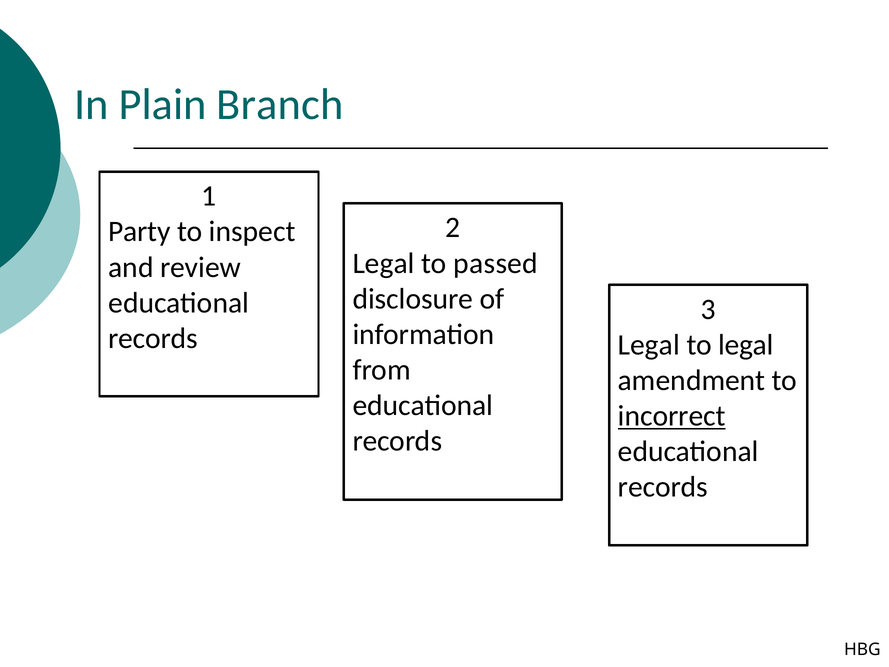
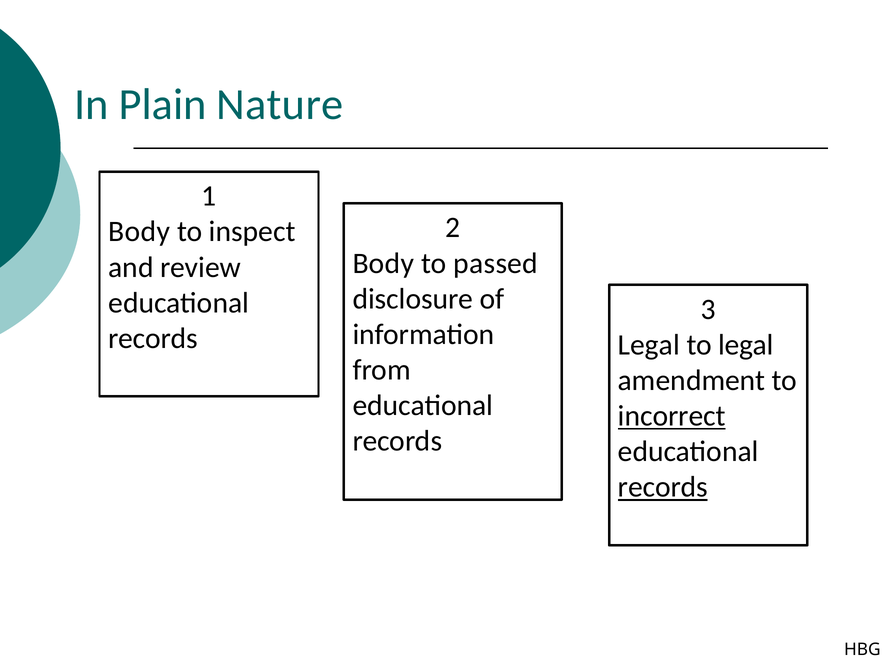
Branch: Branch -> Nature
Party at (139, 232): Party -> Body
Legal at (384, 263): Legal -> Body
records at (663, 487) underline: none -> present
